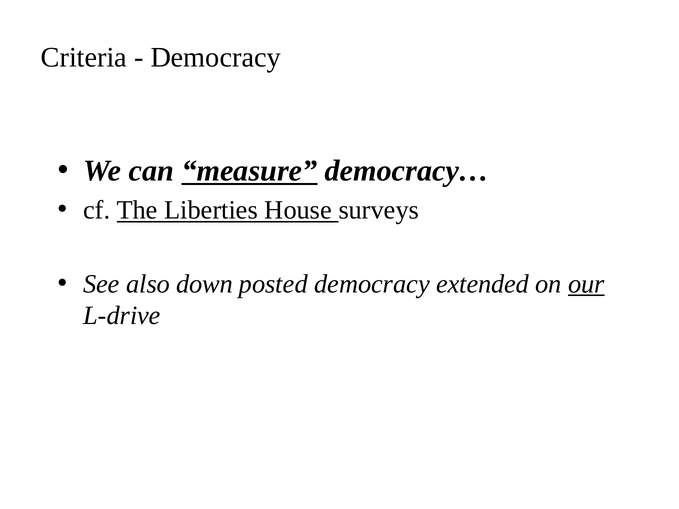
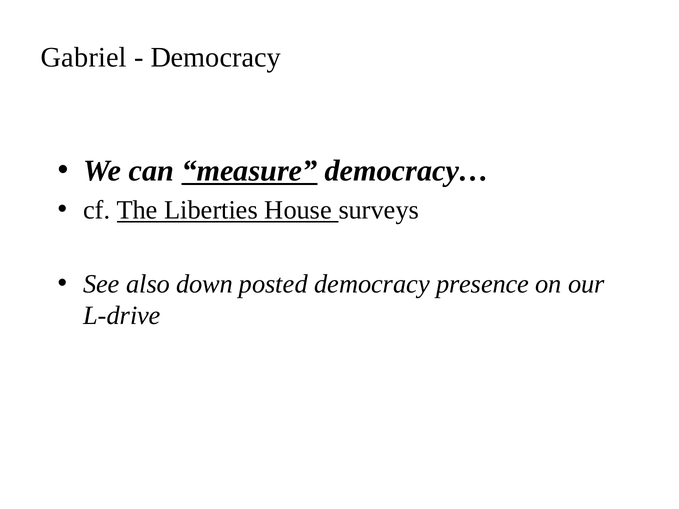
Criteria: Criteria -> Gabriel
extended: extended -> presence
our underline: present -> none
